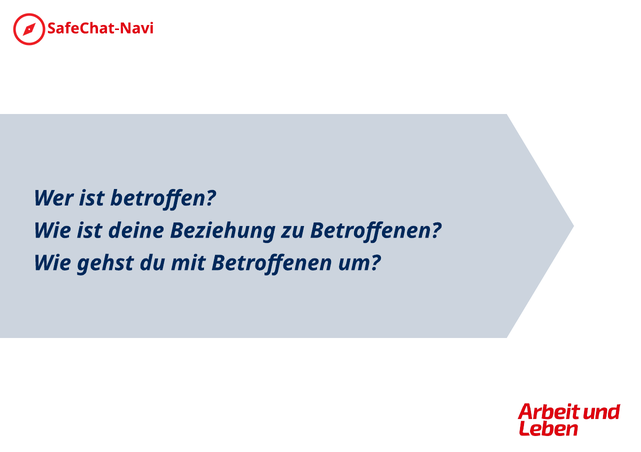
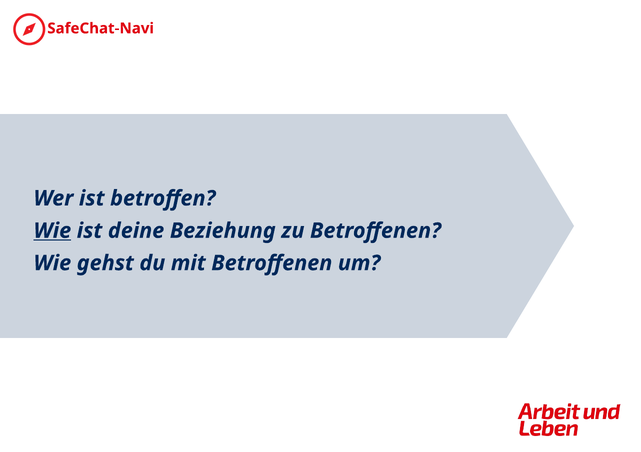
Wie at (52, 230) underline: none -> present
